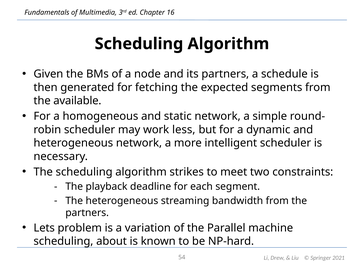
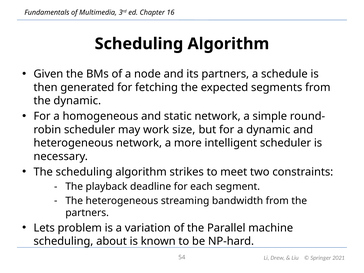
the available: available -> dynamic
less: less -> size
